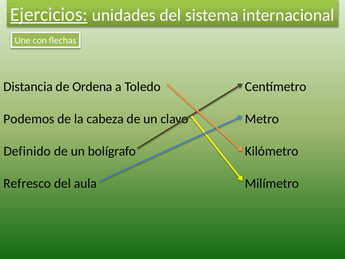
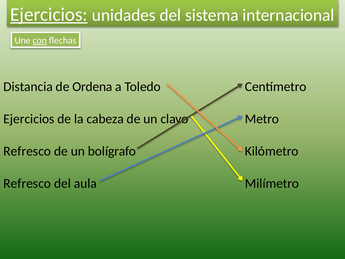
con underline: none -> present
Podemos at (29, 119): Podemos -> Ejercicios
Definido at (27, 151): Definido -> Refresco
